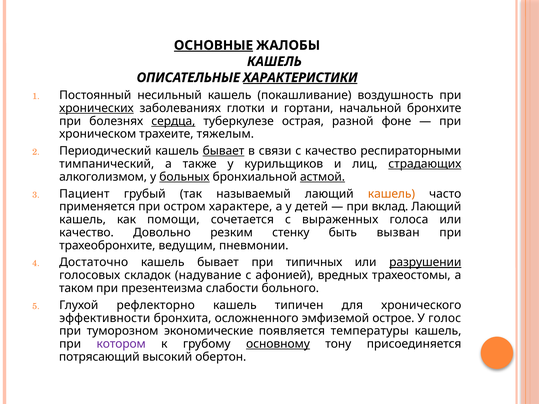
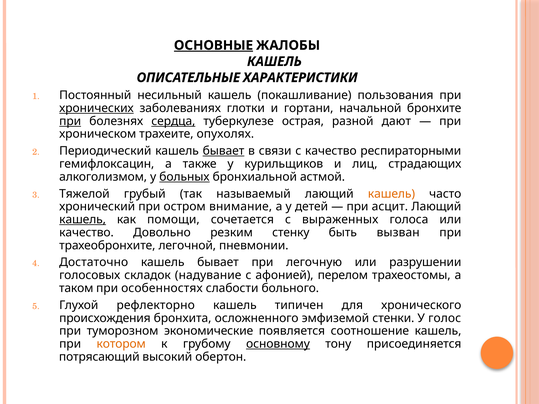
ХАРАКТЕРИСТИКИ underline: present -> none
воздушность: воздушность -> пользования
при at (70, 121) underline: none -> present
фоне: фоне -> дают
тяжелым: тяжелым -> опухолях
тимпанический: тимпанический -> гемифлоксацин
страдающих underline: present -> none
астмой underline: present -> none
Пациент: Пациент -> Тяжелой
применяется: применяется -> хронический
характере: характере -> внимание
вклад: вклад -> асцит
кашель at (83, 220) underline: none -> present
ведущим: ведущим -> легочной
типичных: типичных -> легочную
разрушении underline: present -> none
вредных: вредных -> перелом
презентеизма: презентеизма -> особенностях
эффективности: эффективности -> происхождения
острое: острое -> стенки
температуры: температуры -> соотношение
котором colour: purple -> orange
